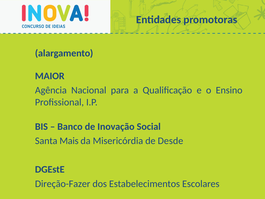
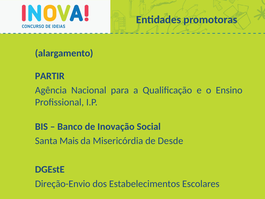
MAIOR: MAIOR -> PARTIR
Direção-Fazer: Direção-Fazer -> Direção-Envio
